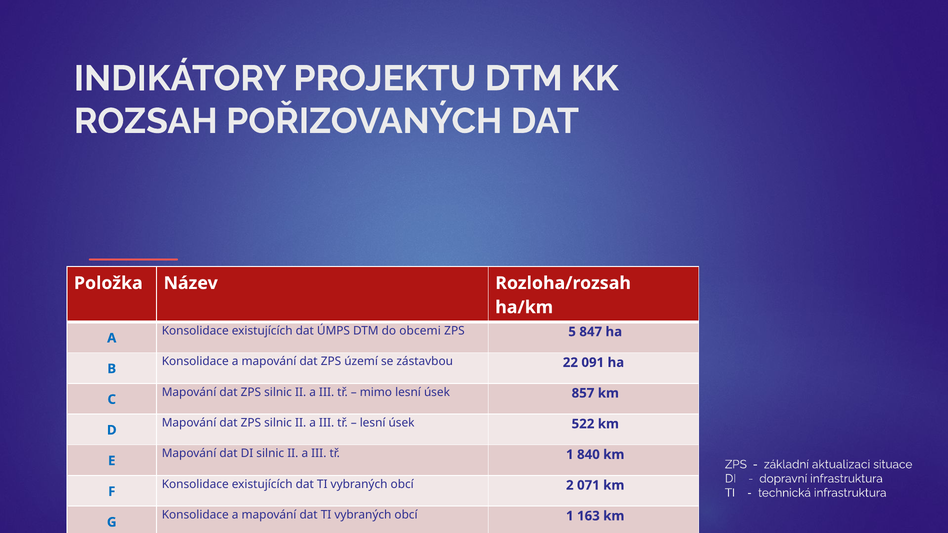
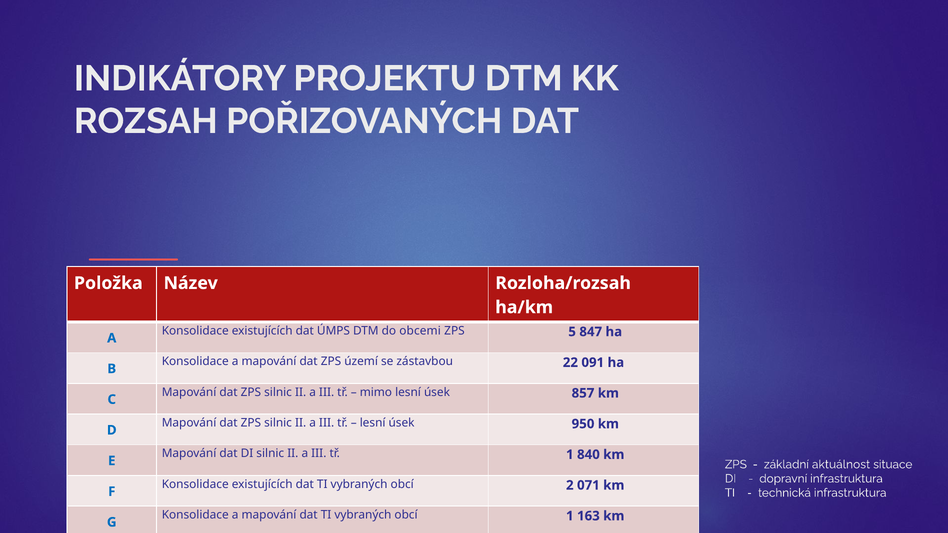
522: 522 -> 950
aktualizaci: aktualizaci -> aktuálnost
